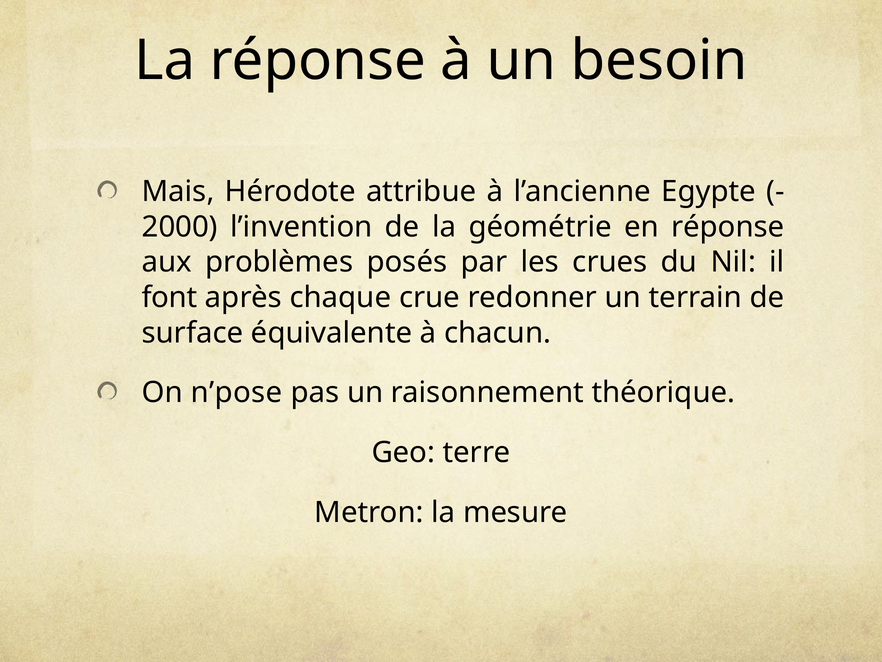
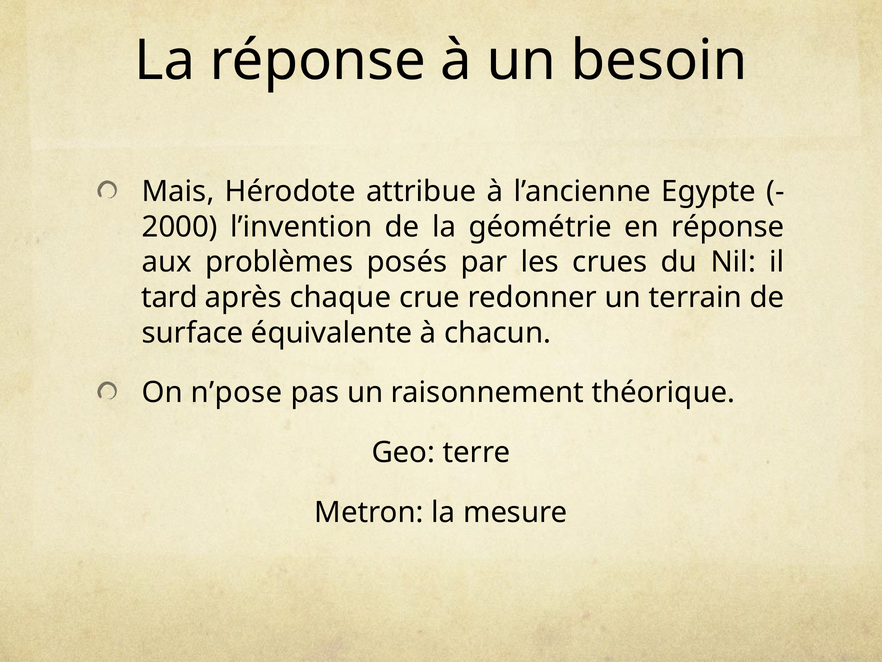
font: font -> tard
